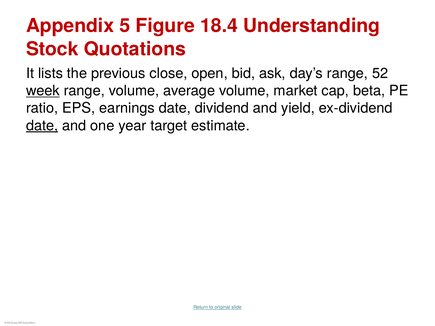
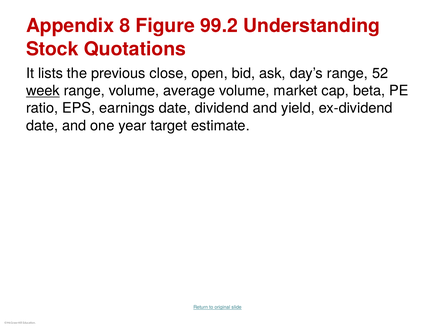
5: 5 -> 8
18.4: 18.4 -> 99.2
date at (42, 126) underline: present -> none
